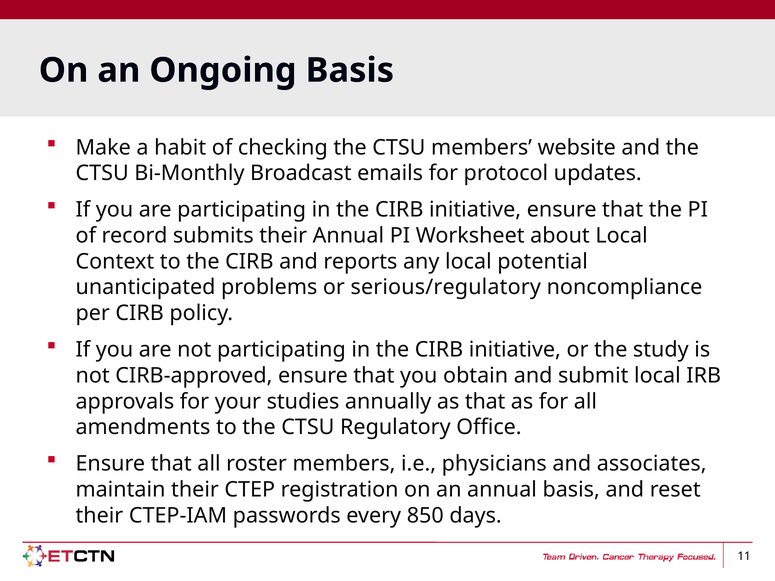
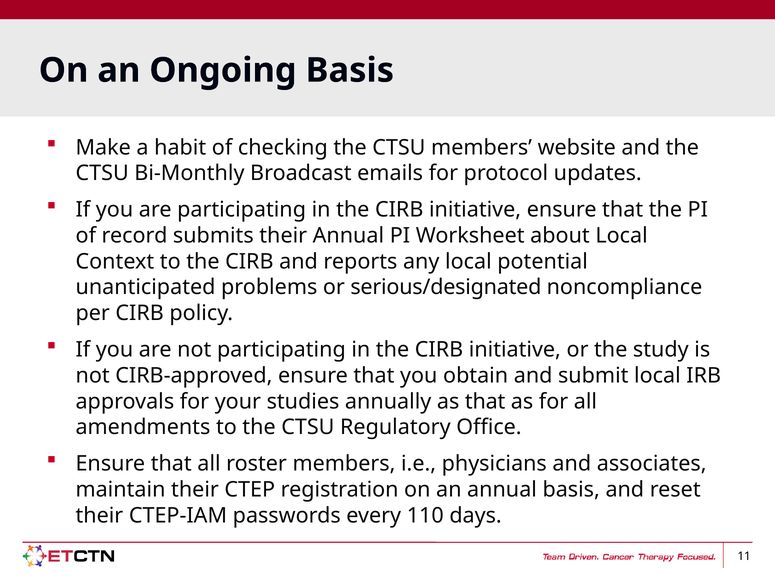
serious/regulatory: serious/regulatory -> serious/designated
850: 850 -> 110
